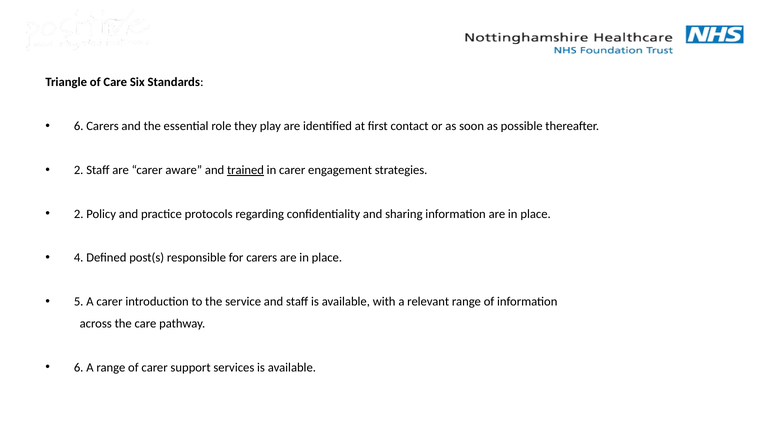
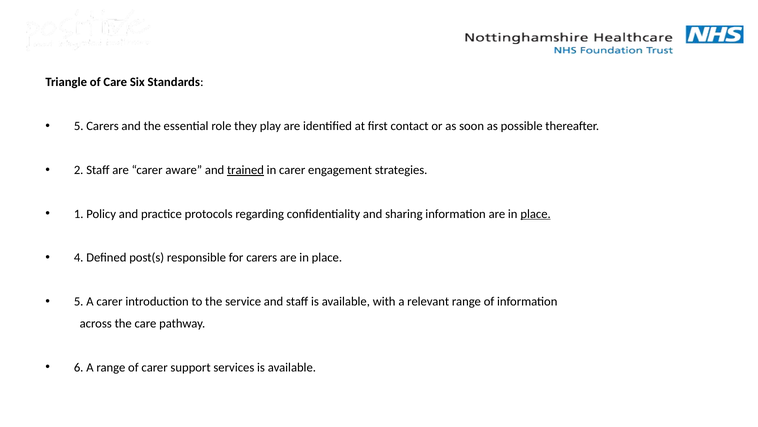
6 at (79, 126): 6 -> 5
2 at (79, 214): 2 -> 1
place at (536, 214) underline: none -> present
